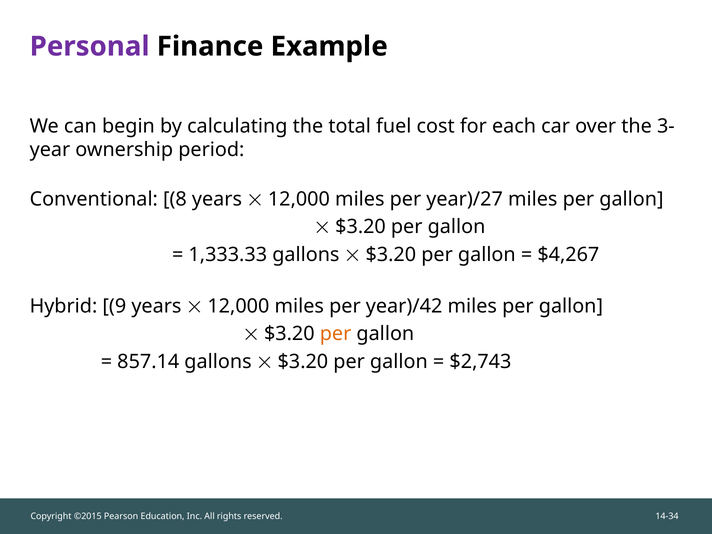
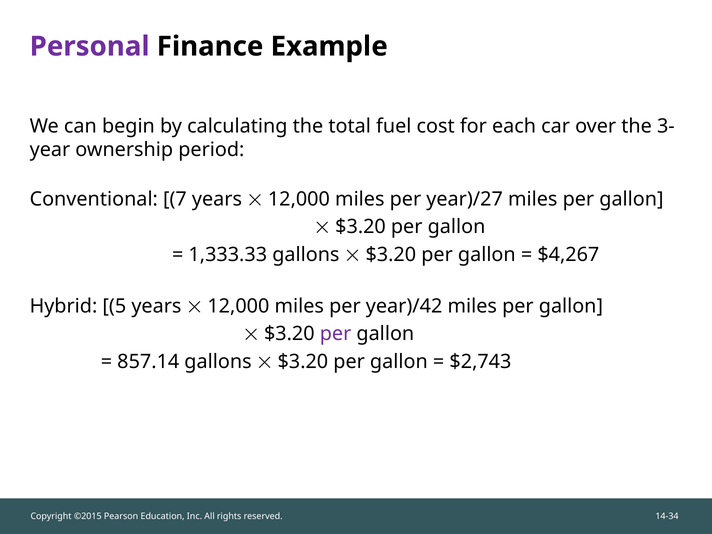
8: 8 -> 7
9: 9 -> 5
per at (336, 334) colour: orange -> purple
